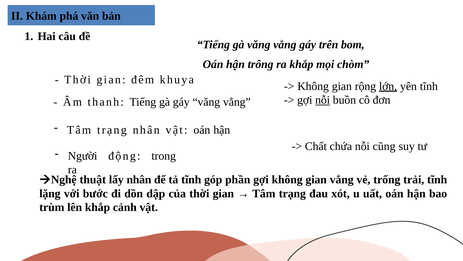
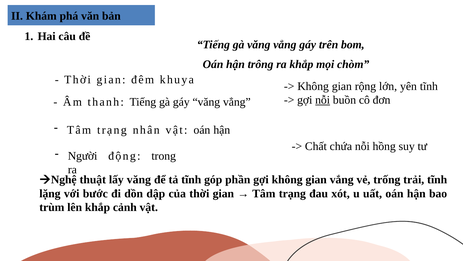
lớn underline: present -> none
cũng: cũng -> hồng
lấy nhân: nhân -> văng
